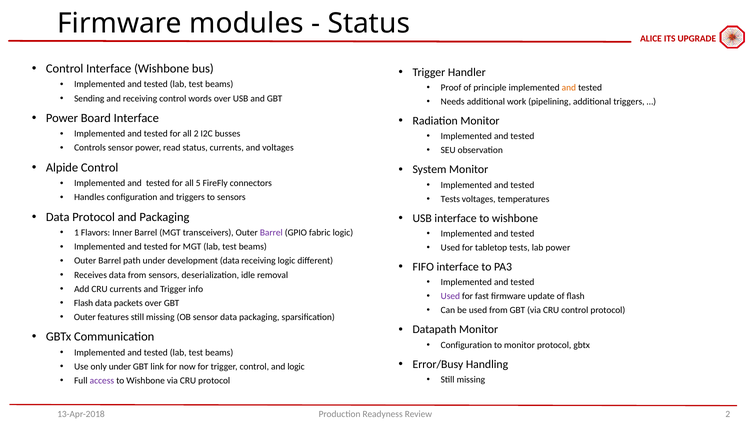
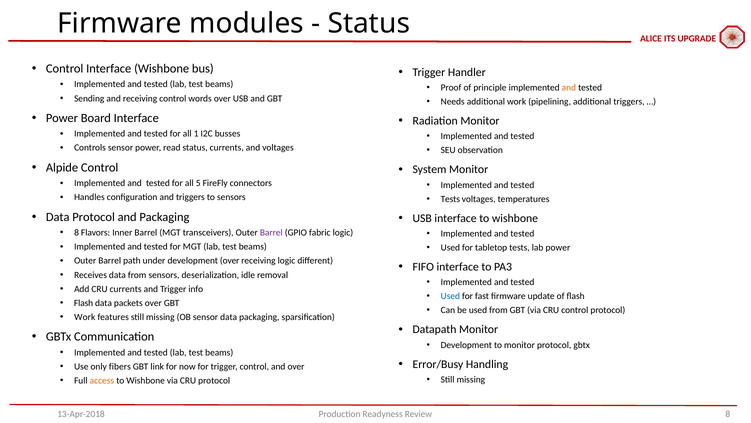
all 2: 2 -> 1
1 at (77, 232): 1 -> 8
development data: data -> over
Used at (450, 296) colour: purple -> blue
Outer at (85, 317): Outer -> Work
Configuration at (466, 344): Configuration -> Development
only under: under -> fibers
and logic: logic -> over
access colour: purple -> orange
Review 2: 2 -> 8
